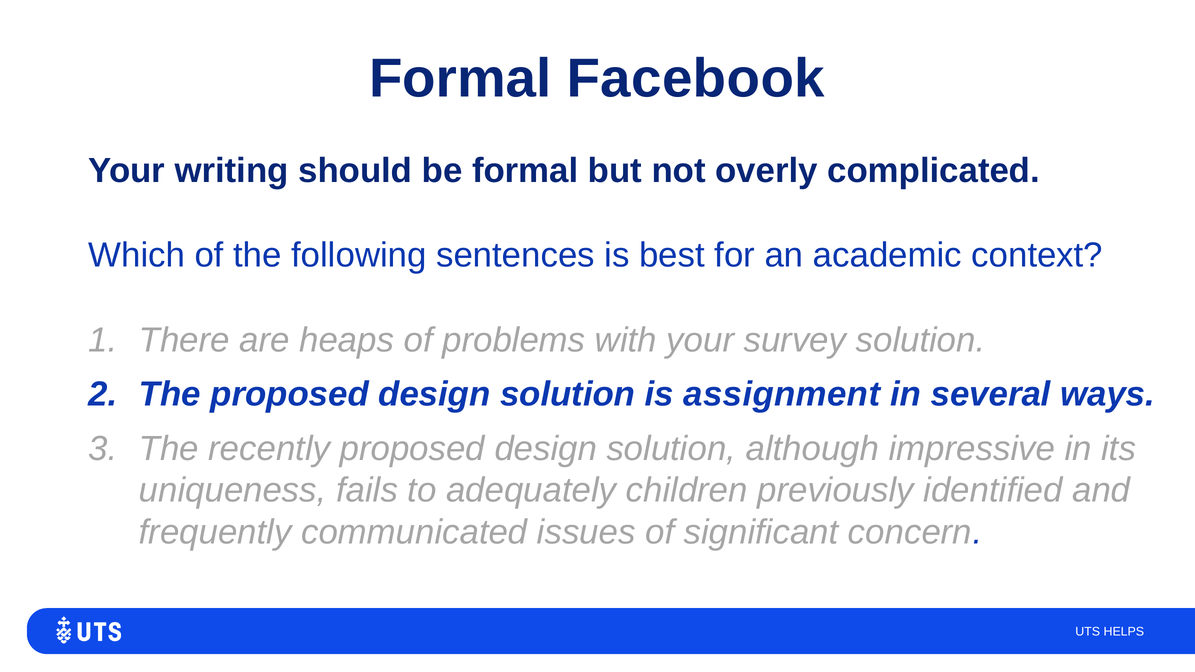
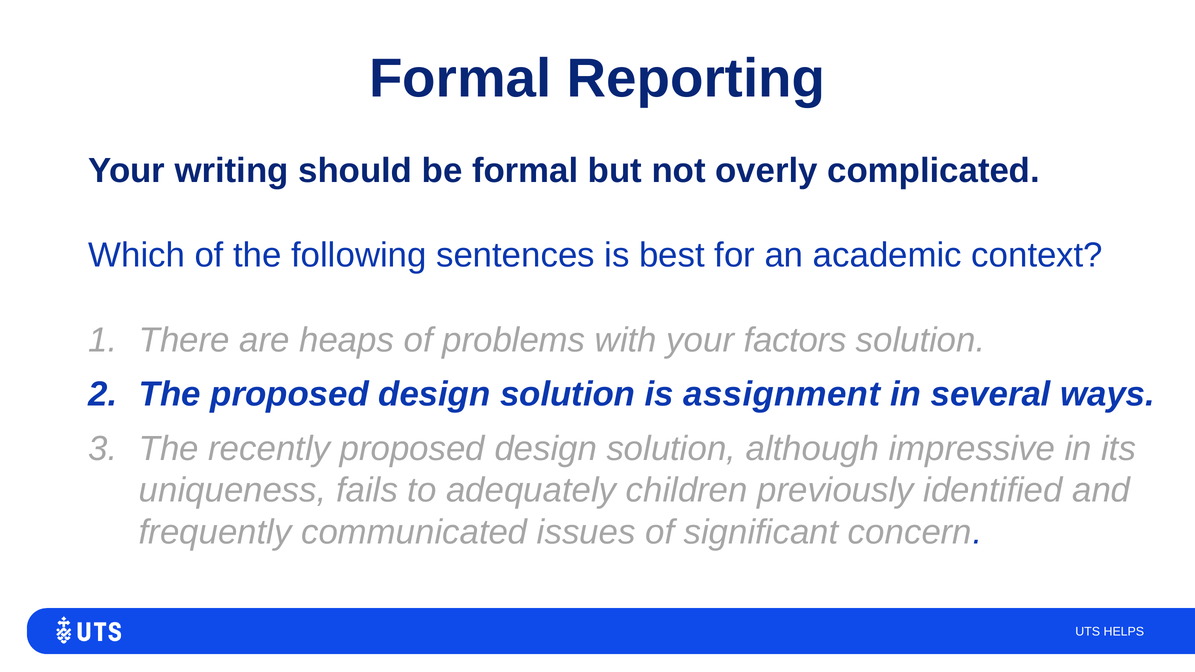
Facebook: Facebook -> Reporting
survey: survey -> factors
